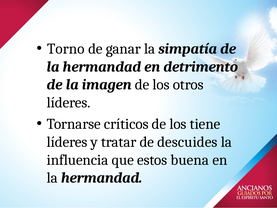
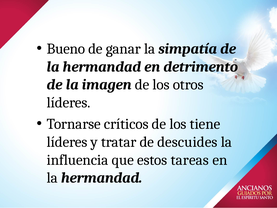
Torno: Torno -> Bueno
buena: buena -> tareas
